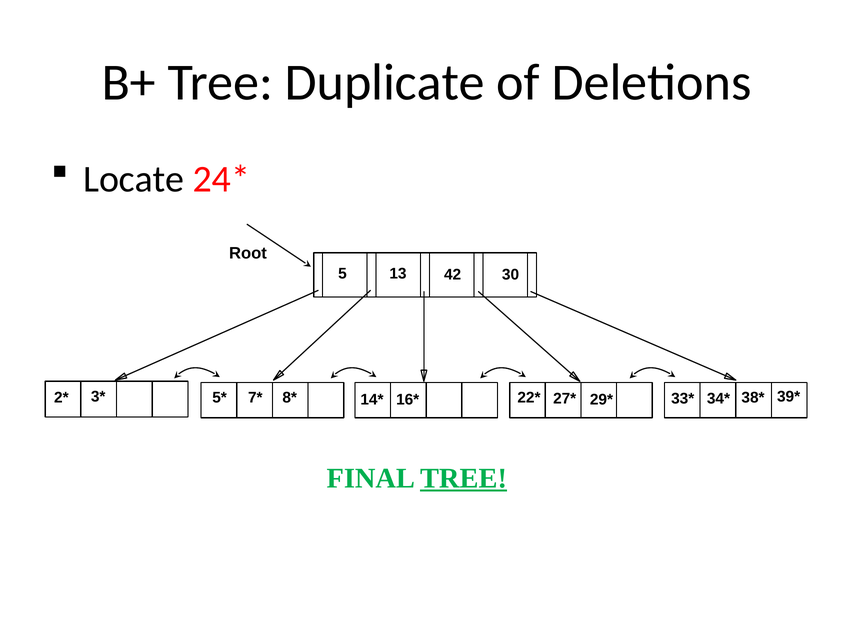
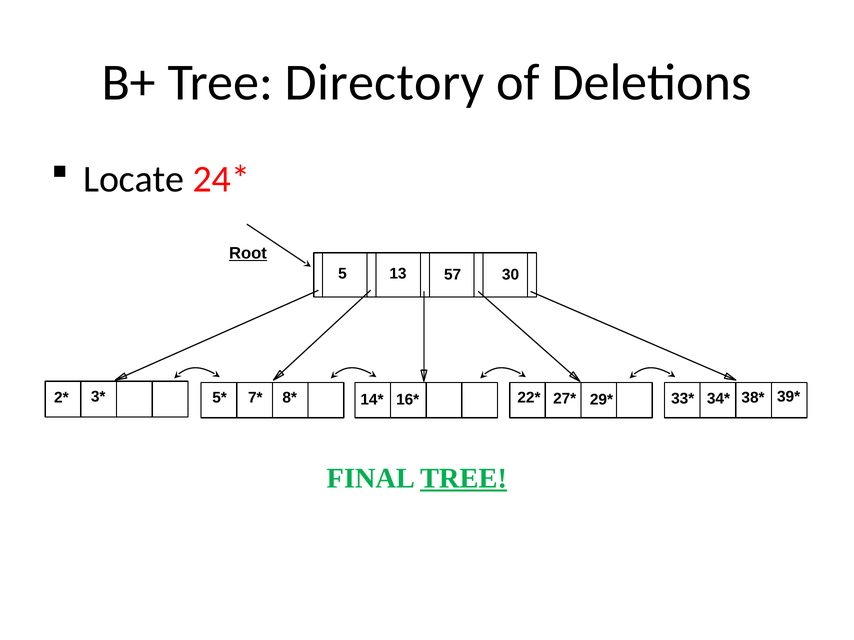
Duplicate: Duplicate -> Directory
Root underline: none -> present
42: 42 -> 57
